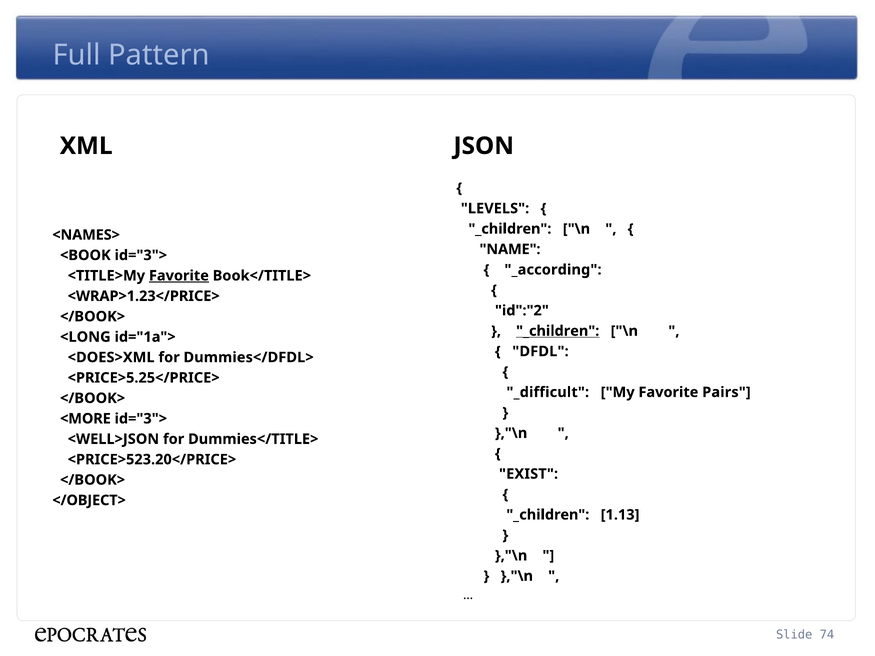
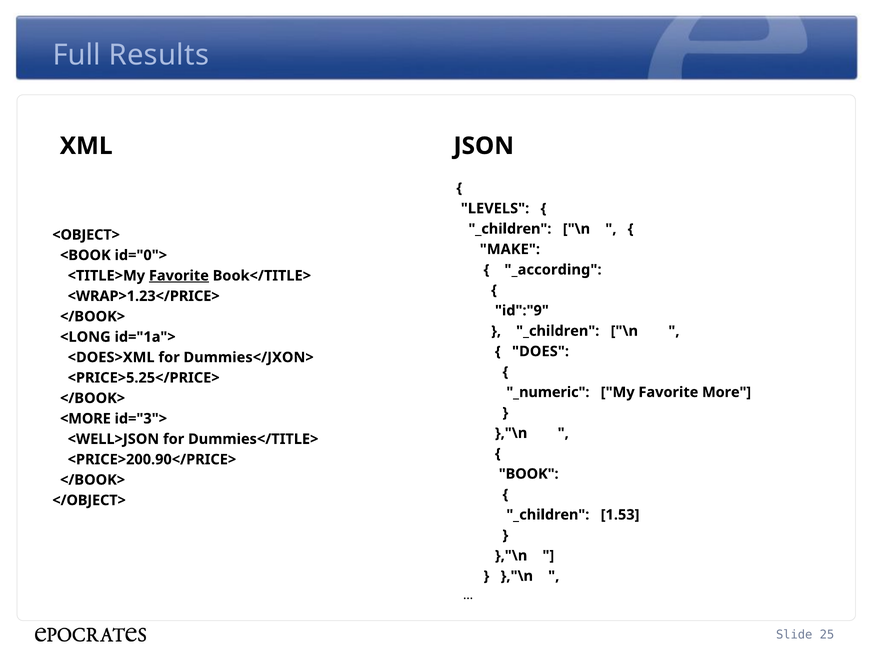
Pattern: Pattern -> Results
<NAMES>: <NAMES> -> <OBJECT>
NAME: NAME -> MAKE
<BOOK id="3">: id="3"> -> id="0">
id":"2: id":"2 -> id":"9
_children at (558, 331) underline: present -> none
DFDL: DFDL -> DOES
Dummies</DFDL>: Dummies</DFDL> -> Dummies</JXON>
_difficult: _difficult -> _numeric
Pairs: Pairs -> More
<PRICE>523.20</PRICE>: <PRICE>523.20</PRICE> -> <PRICE>200.90</PRICE>
EXIST: EXIST -> BOOK
1.13: 1.13 -> 1.53
74: 74 -> 25
